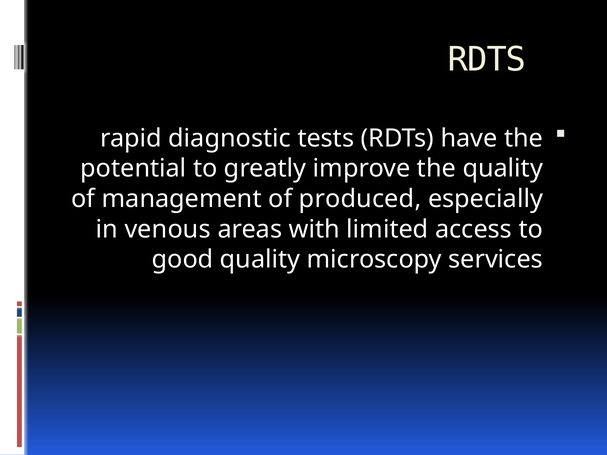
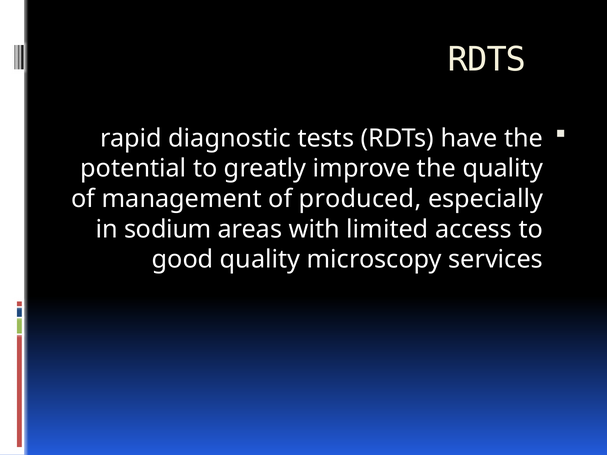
venous: venous -> sodium
